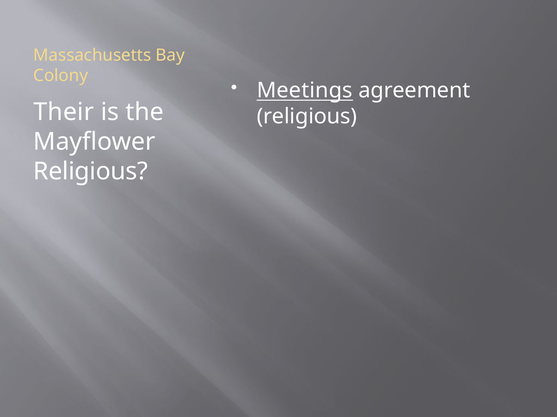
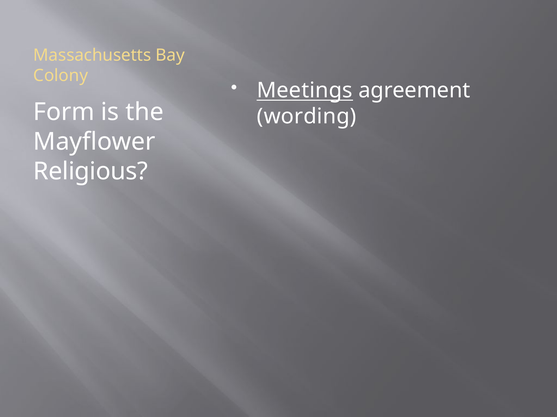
Their: Their -> Form
religious at (307, 116): religious -> wording
